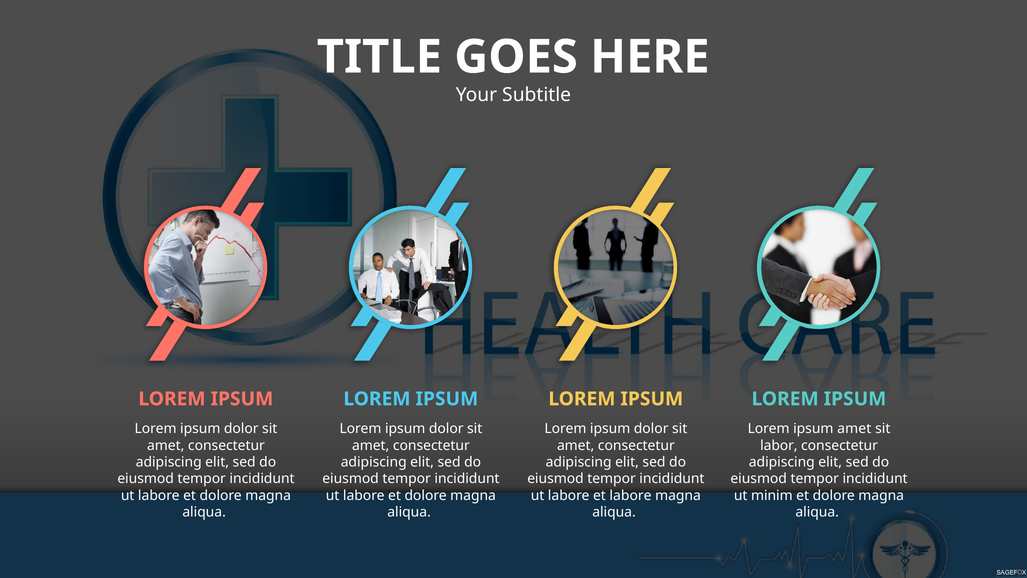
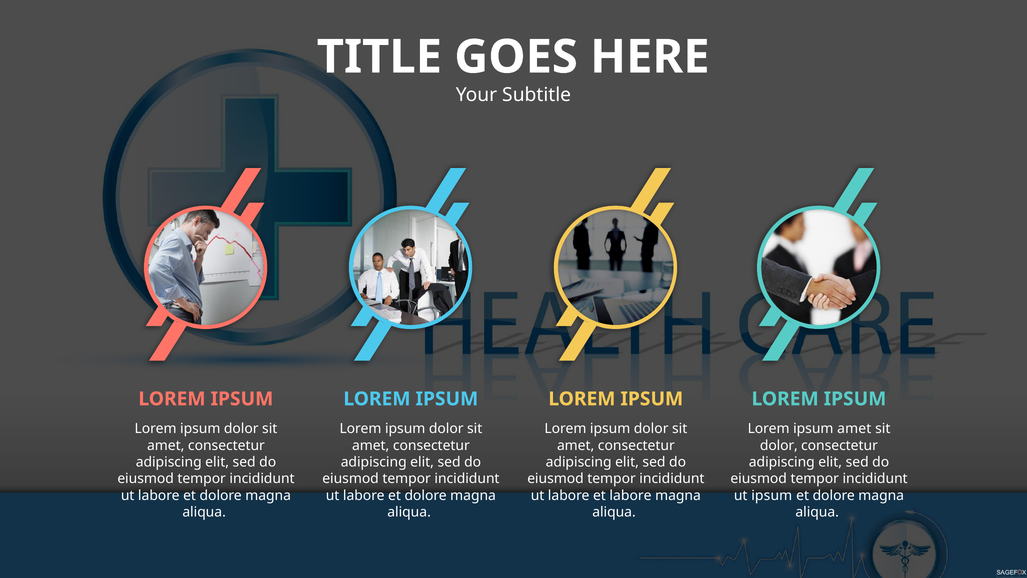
labor at (779, 445): labor -> dolor
ut minim: minim -> ipsum
